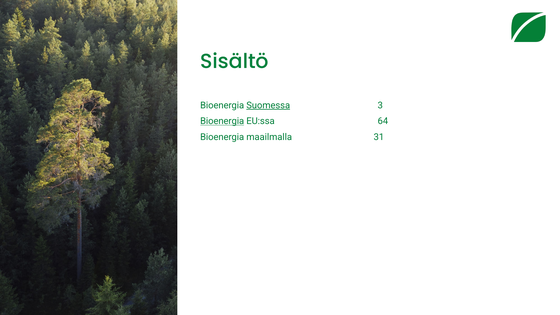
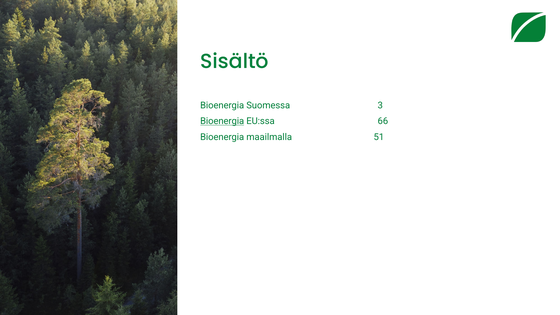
Suomessa underline: present -> none
64: 64 -> 66
31: 31 -> 51
